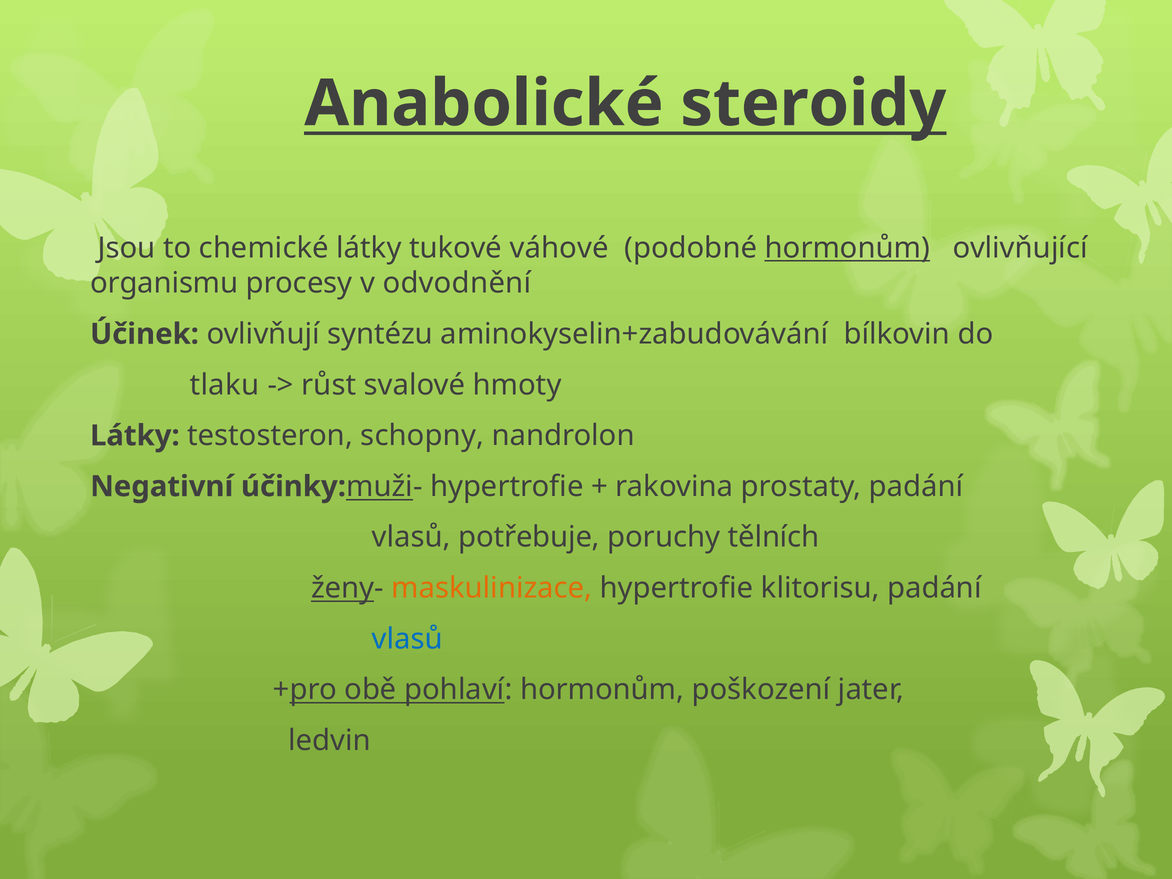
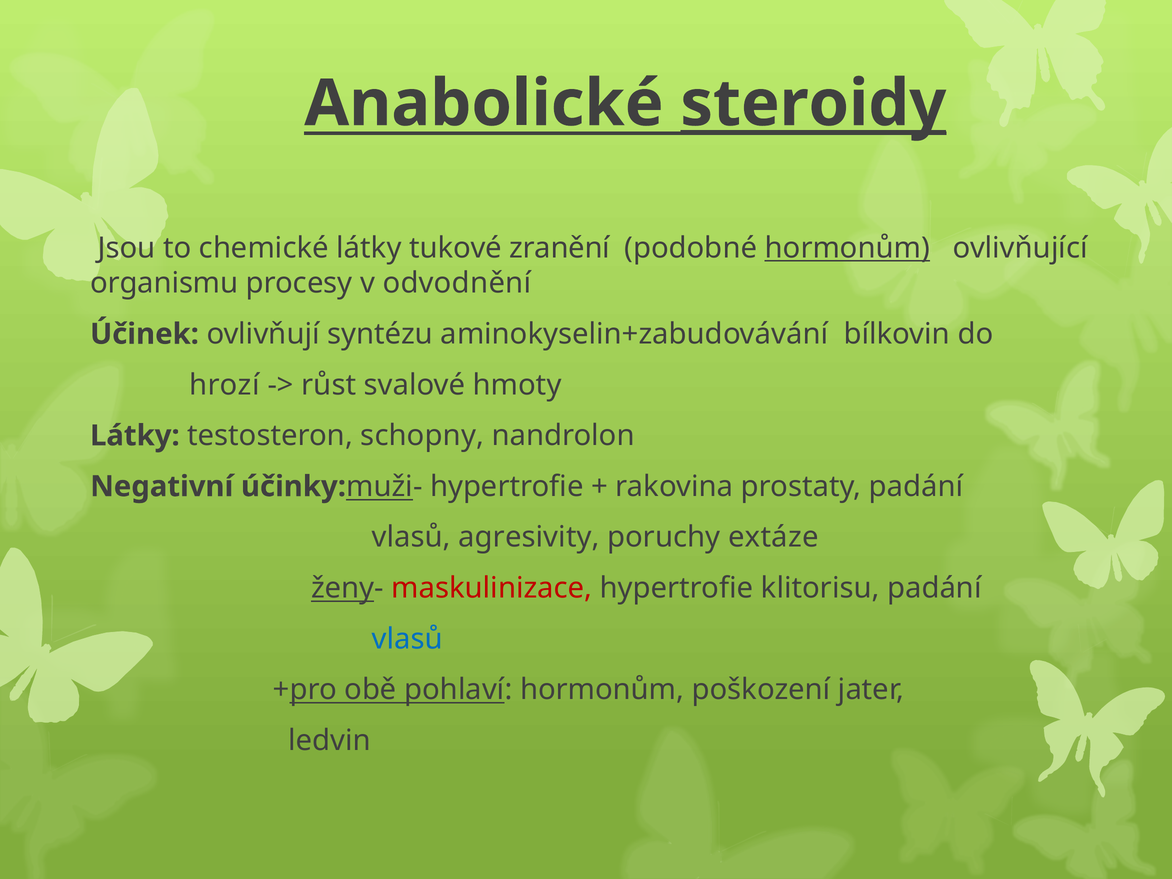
steroidy underline: none -> present
váhové: váhové -> zranění
tlaku: tlaku -> hrozí
potřebuje: potřebuje -> agresivity
tělních: tělních -> extáze
maskulinizace colour: orange -> red
